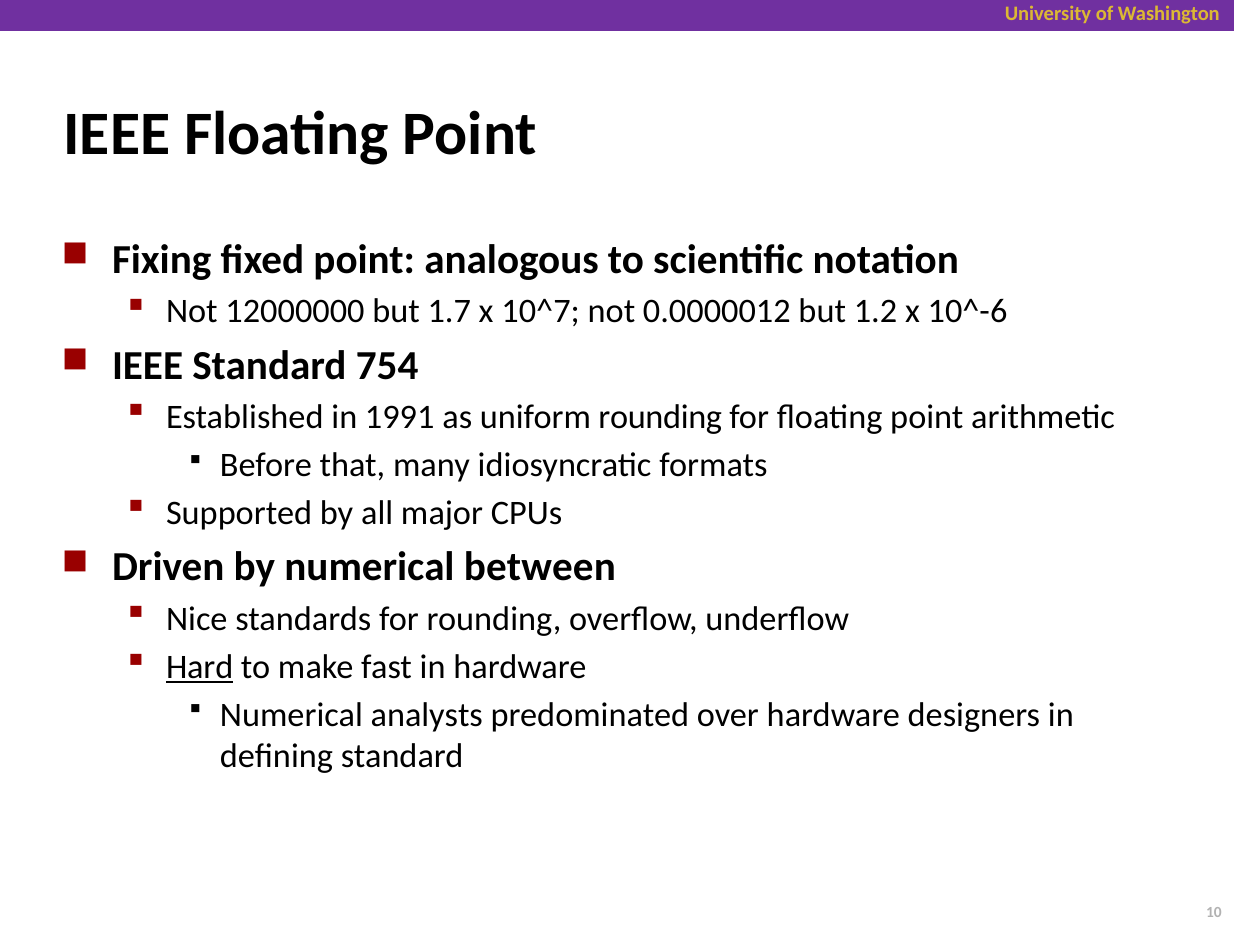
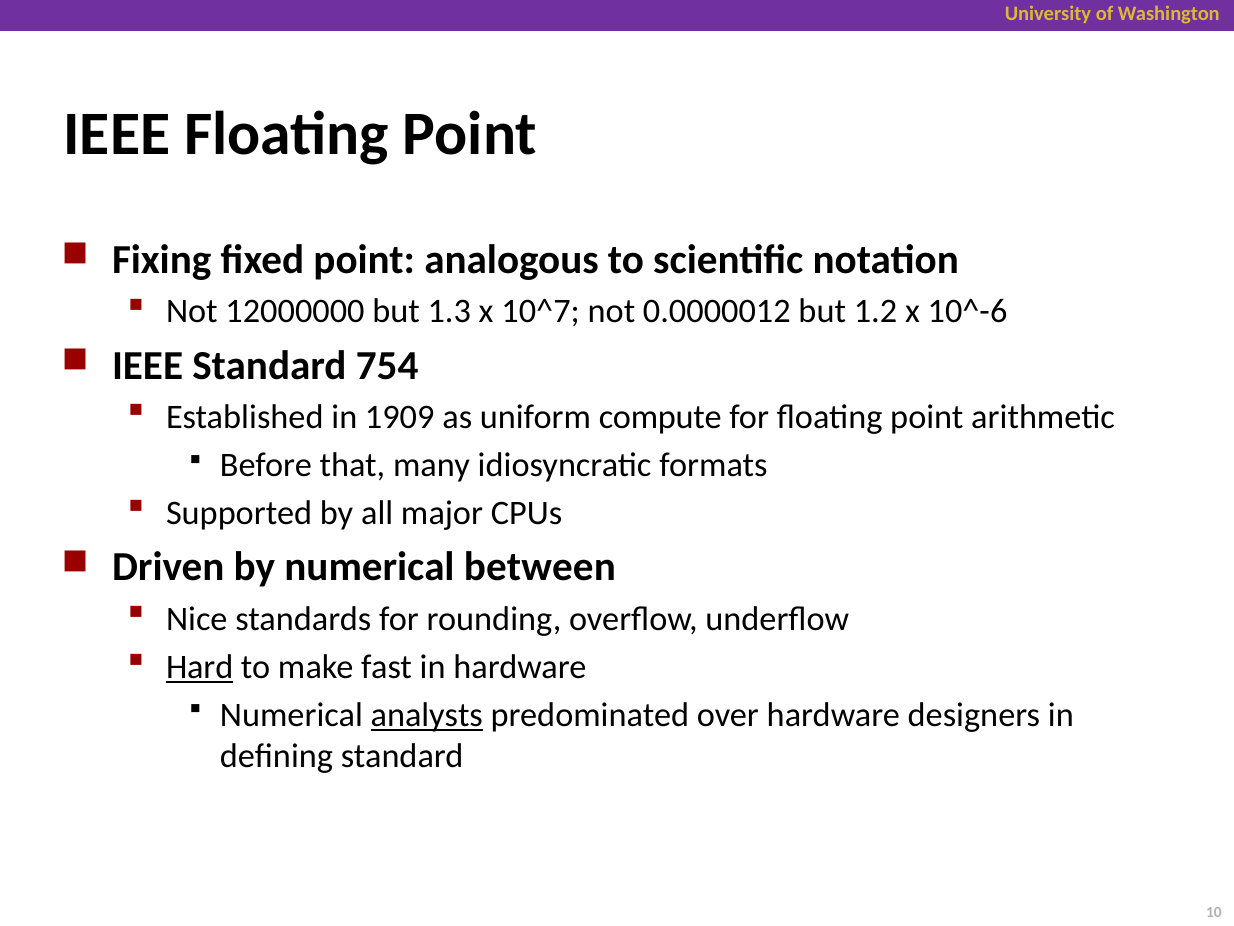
1.7: 1.7 -> 1.3
1991: 1991 -> 1909
uniform rounding: rounding -> compute
analysts underline: none -> present
